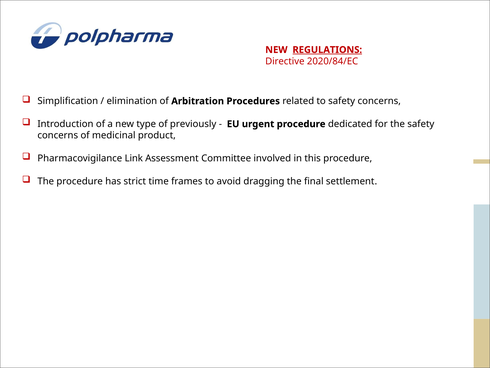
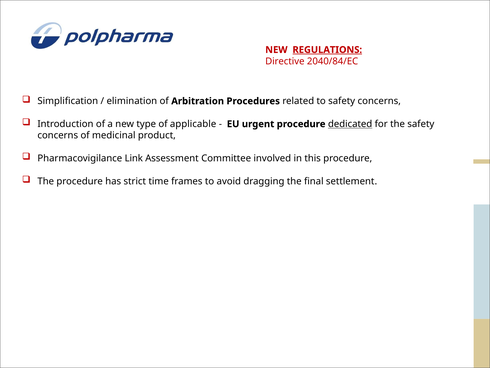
2020/84/EC: 2020/84/EC -> 2040/84/EC
previously: previously -> applicable
dedicated underline: none -> present
